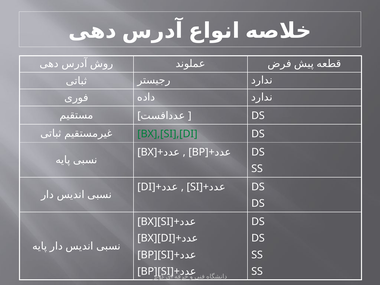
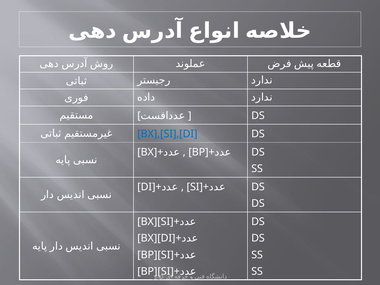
BX],[SI],[DI colour: green -> blue
